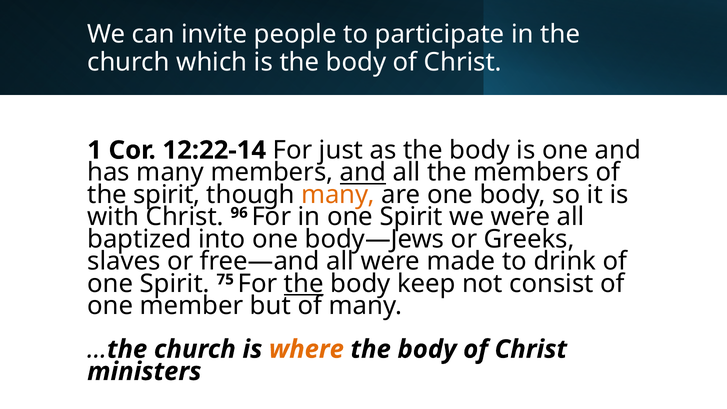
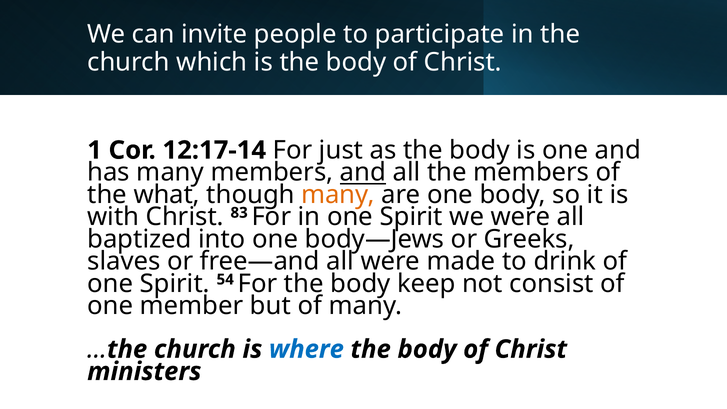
12:22-14: 12:22-14 -> 12:17-14
the spirit: spirit -> what
96: 96 -> 83
75: 75 -> 54
the at (304, 284) underline: present -> none
where colour: orange -> blue
